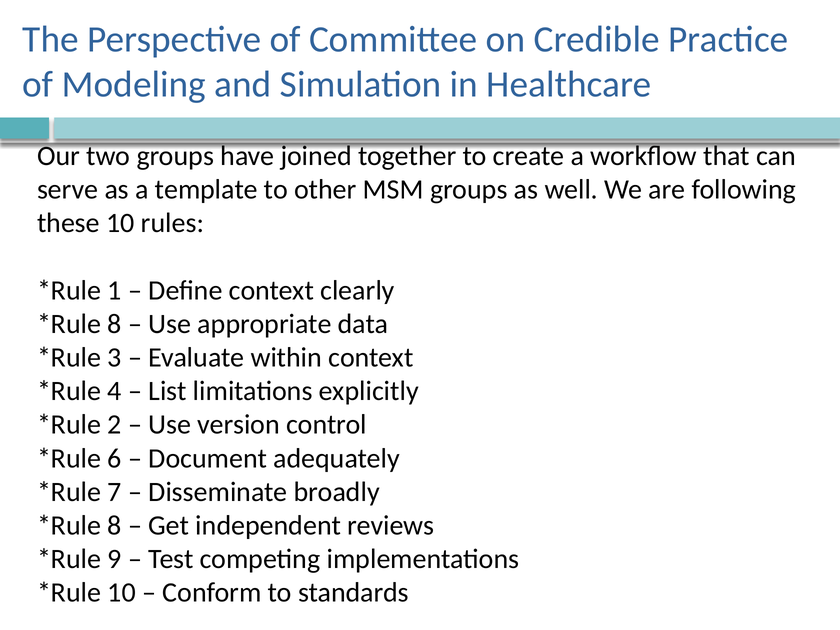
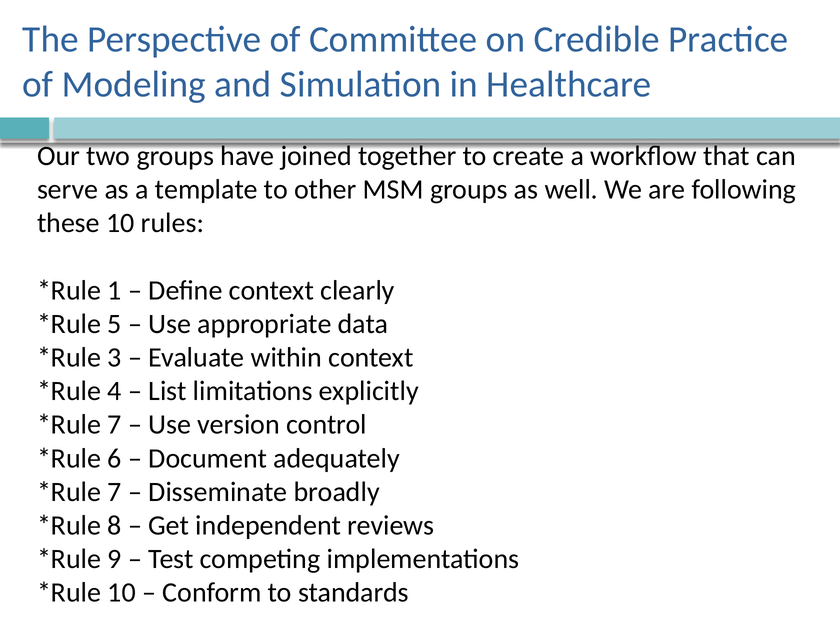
8 at (115, 324): 8 -> 5
2 at (115, 425): 2 -> 7
